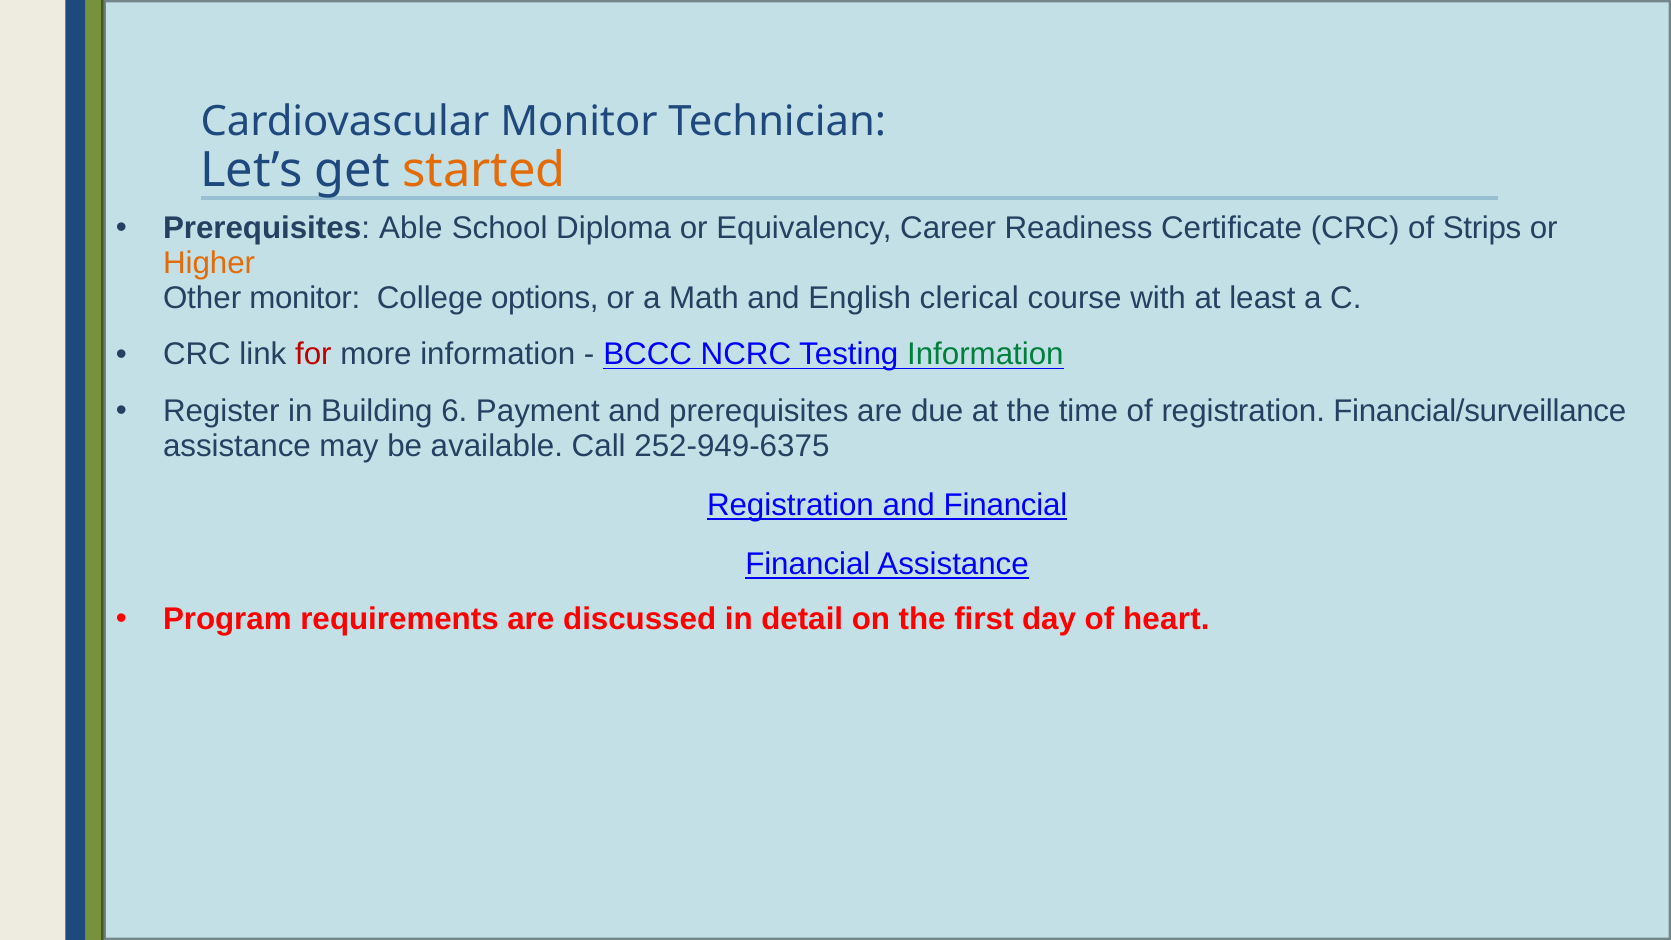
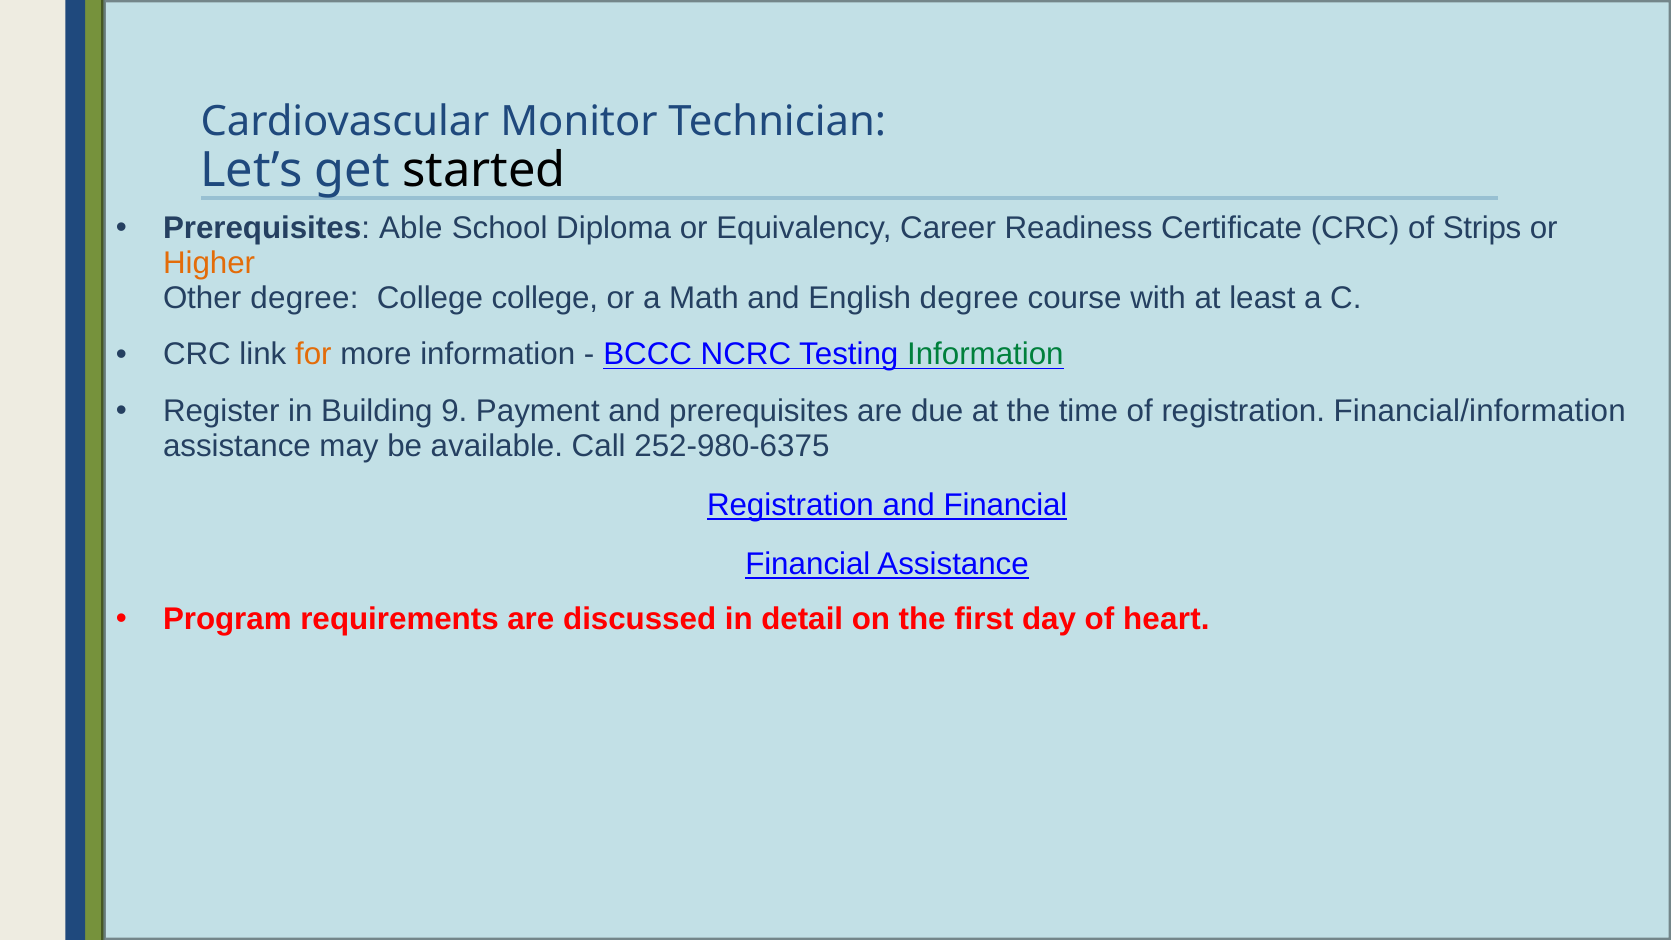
started colour: orange -> black
Other monitor: monitor -> degree
College options: options -> college
English clerical: clerical -> degree
for colour: red -> orange
6: 6 -> 9
Financial/surveillance: Financial/surveillance -> Financial/information
252-949-6375: 252-949-6375 -> 252-980-6375
